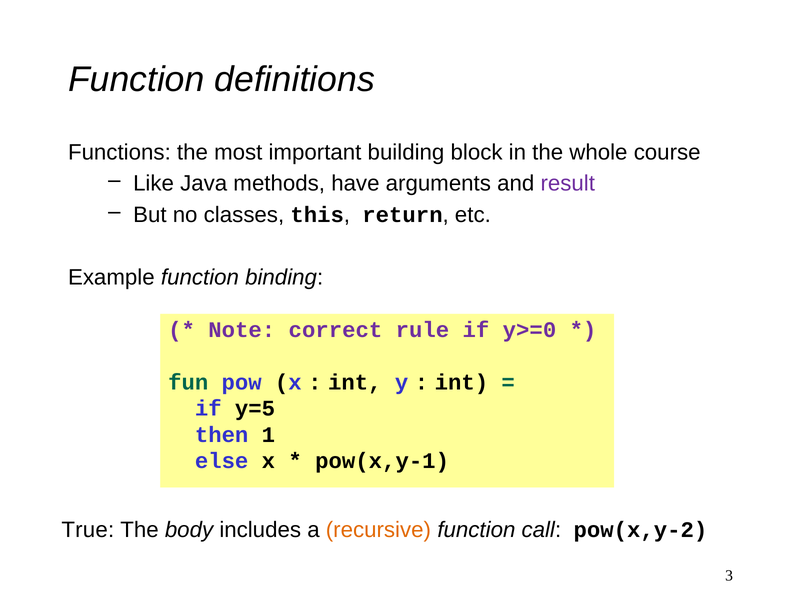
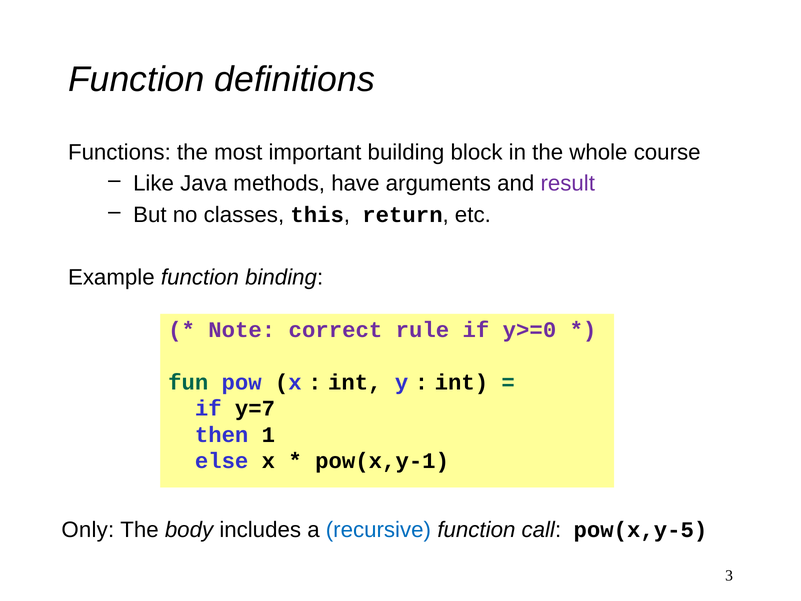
y=5: y=5 -> y=7
True: True -> Only
recursive colour: orange -> blue
pow(x,y-2: pow(x,y-2 -> pow(x,y-5
